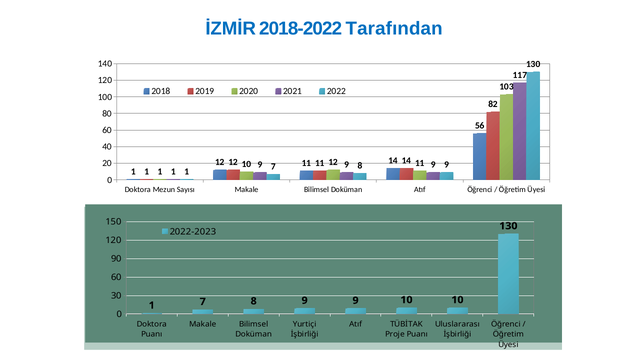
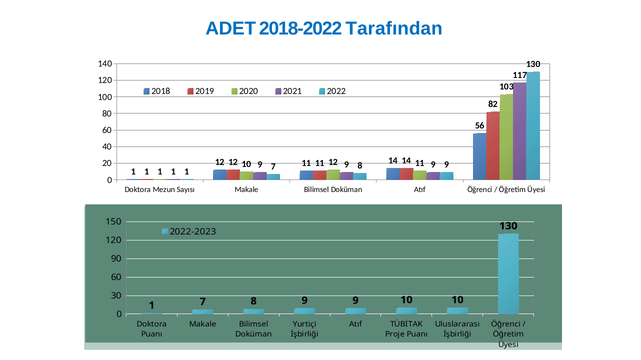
İZMİR: İZMİR -> ADET
